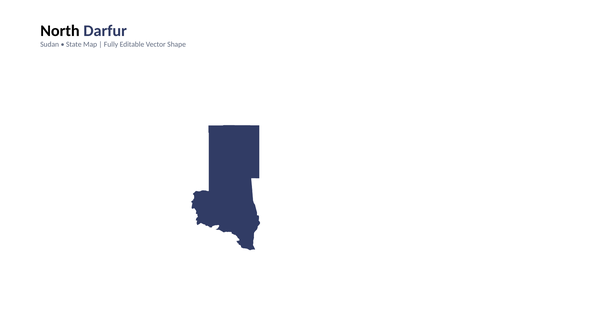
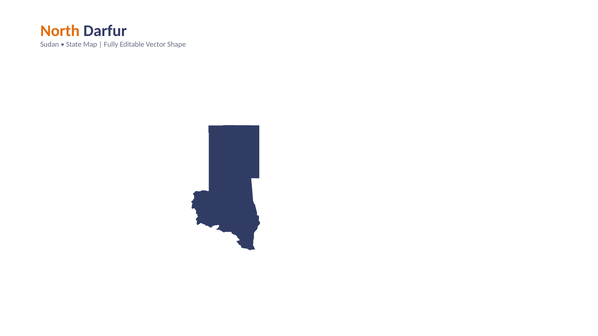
North colour: black -> orange
